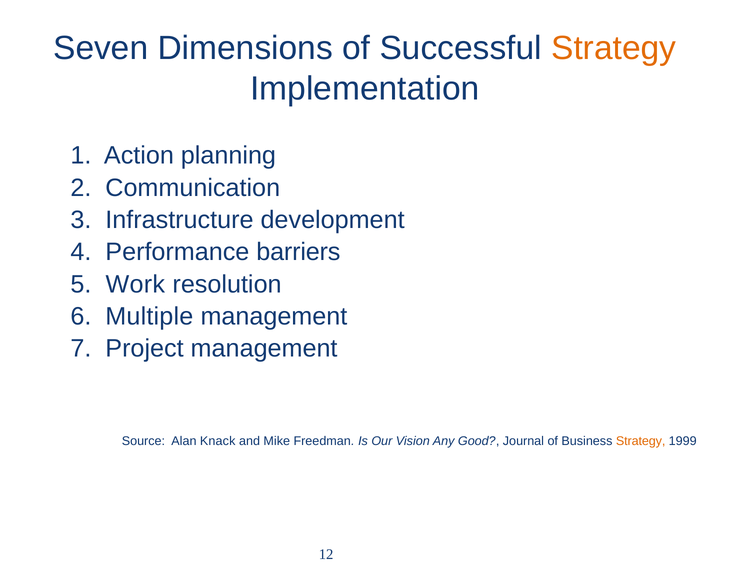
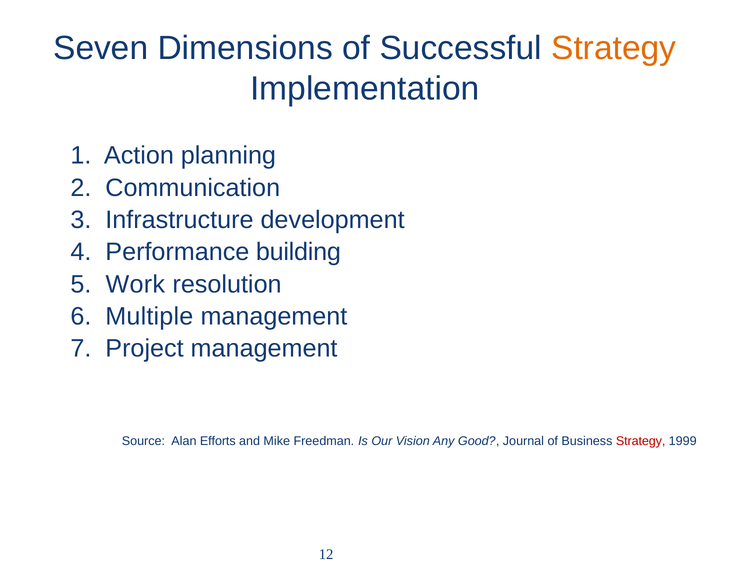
barriers: barriers -> building
Knack: Knack -> Efforts
Strategy at (641, 442) colour: orange -> red
